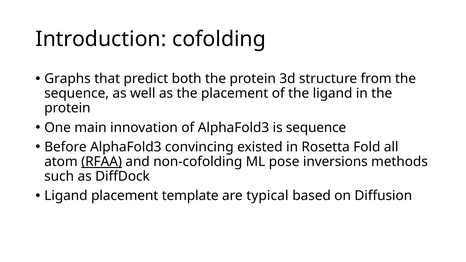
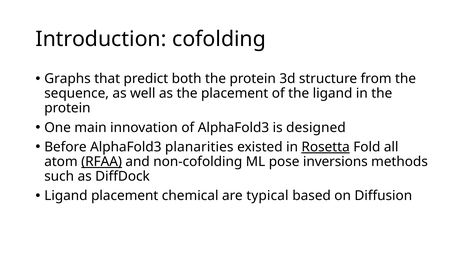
is sequence: sequence -> designed
convincing: convincing -> planarities
Rosetta underline: none -> present
template: template -> chemical
